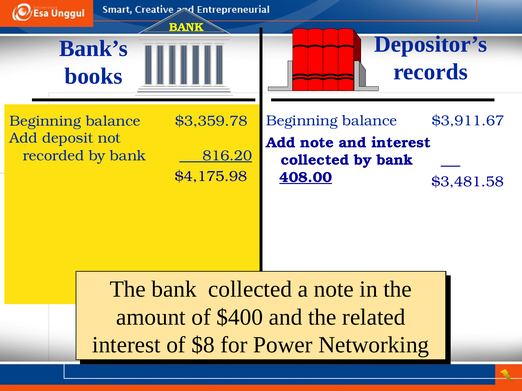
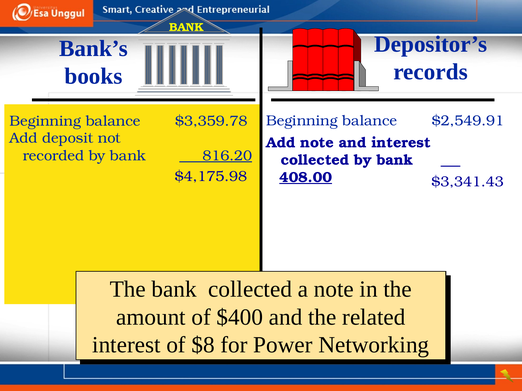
$3,911.67: $3,911.67 -> $2,549.91
$3,481.58: $3,481.58 -> $3,341.43
